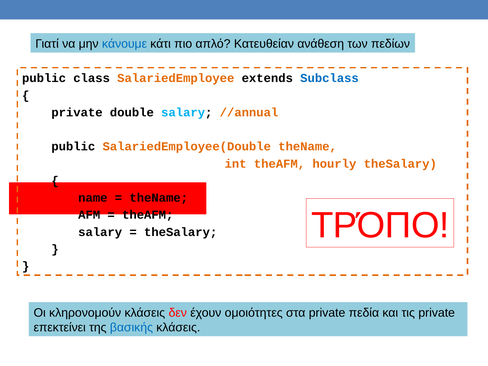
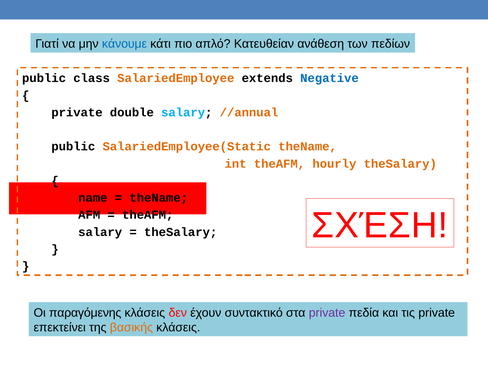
Subclass: Subclass -> Negative
SalariedEmployee(Double: SalariedEmployee(Double -> SalariedEmployee(Static
ΤΡΌΠΟ: ΤΡΌΠΟ -> ΣΧΈΣΗ
κληρονομούν: κληρονομούν -> παραγόμενης
ομοιότητες: ομοιότητες -> συντακτικό
private at (327, 313) colour: black -> purple
βασικής colour: blue -> orange
